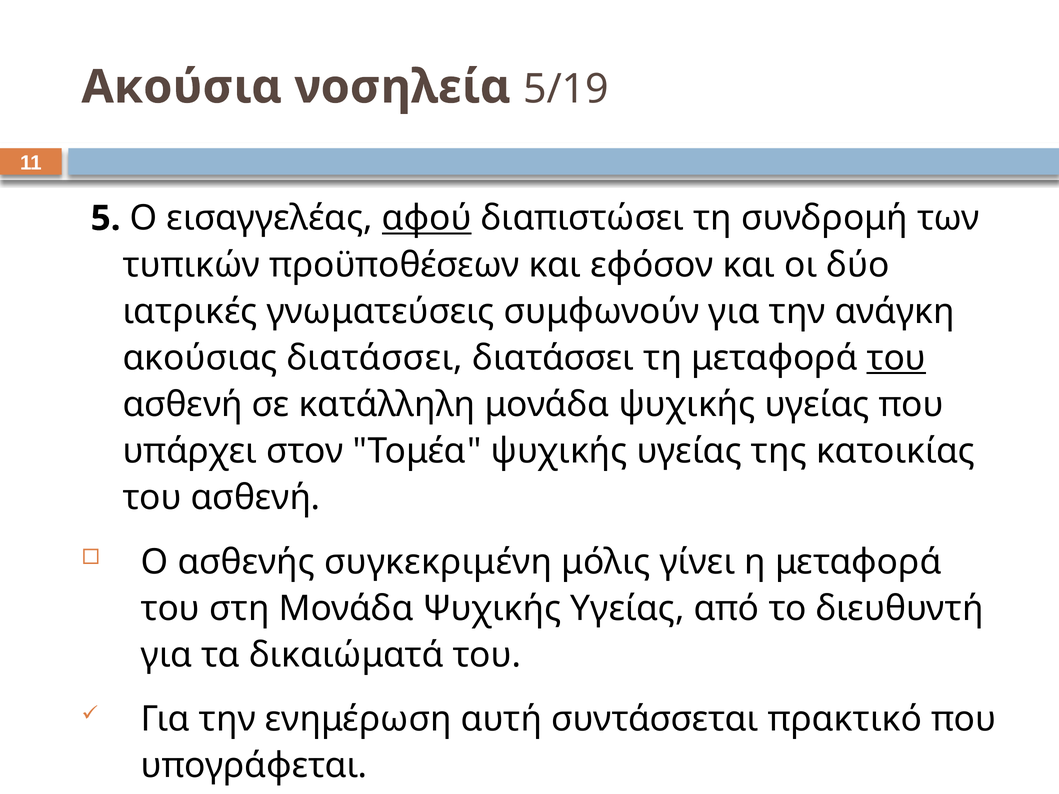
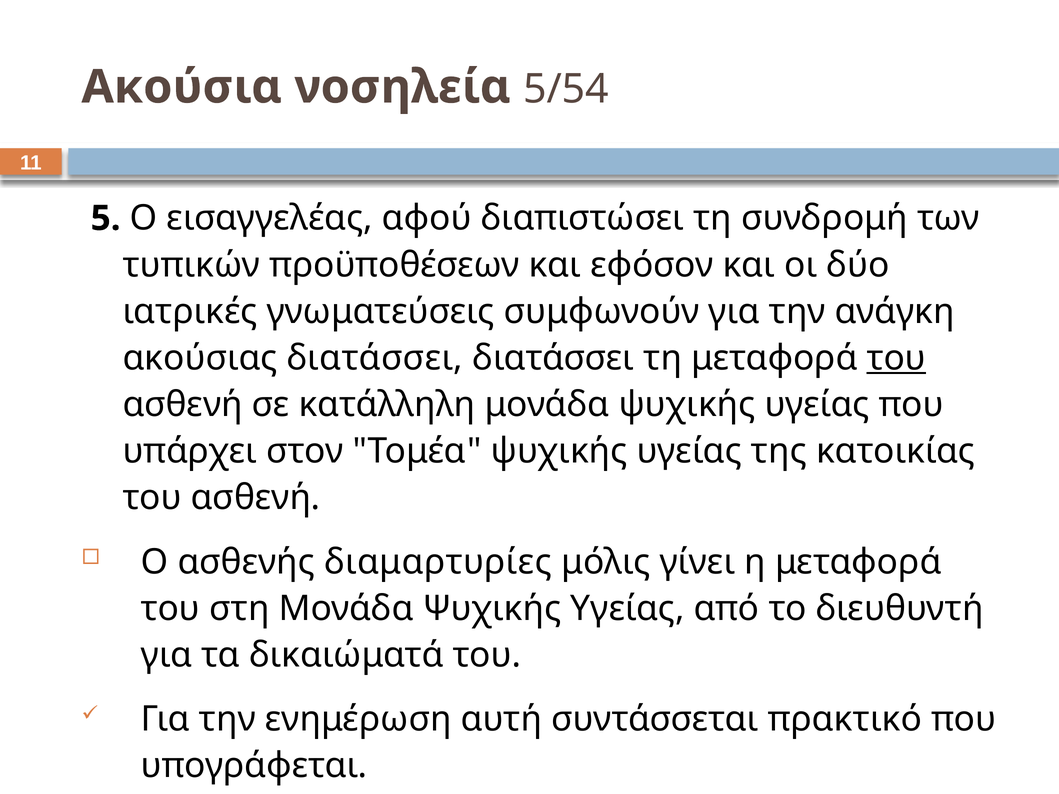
5/19: 5/19 -> 5/54
αφού underline: present -> none
συγκεκριμένη: συγκεκριμένη -> διαμαρτυρίες
